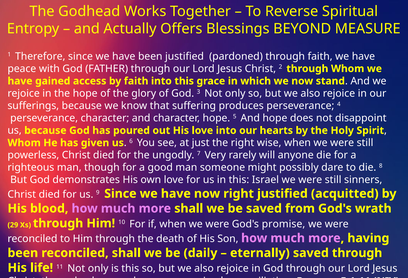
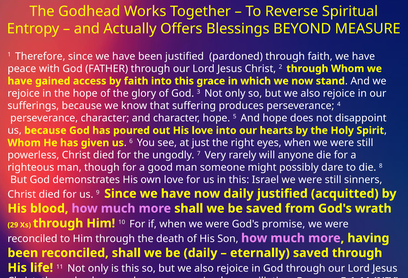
wise: wise -> eyes
now right: right -> daily
